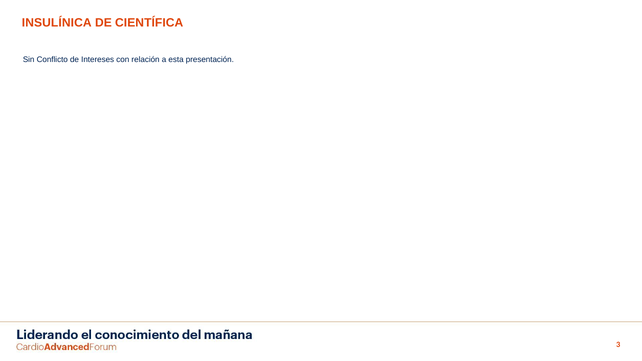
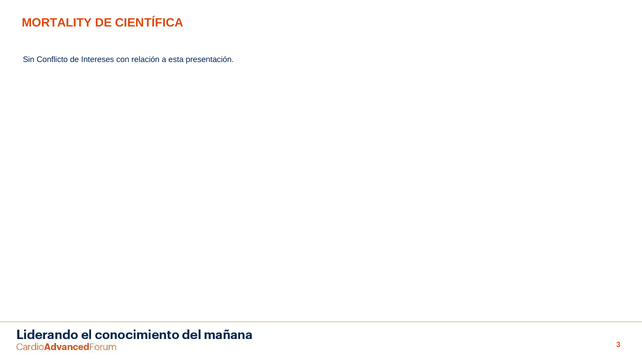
INSULÍNICA: INSULÍNICA -> MORTALITY
